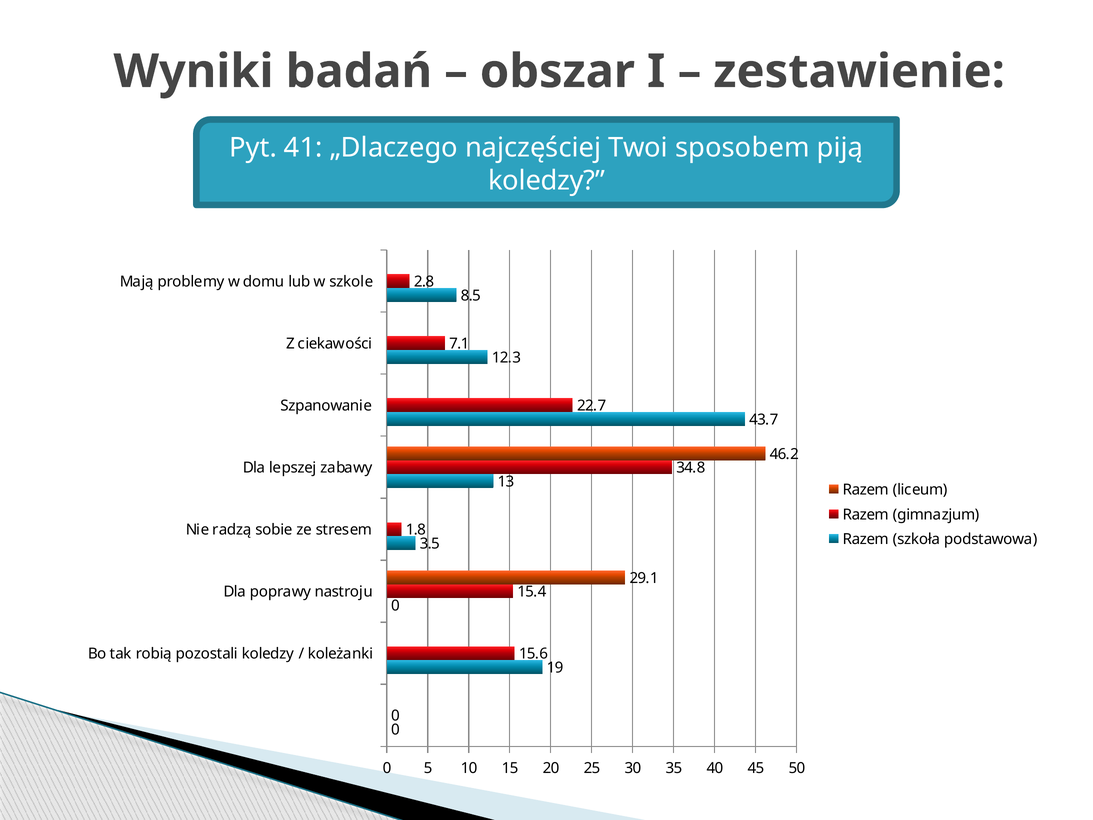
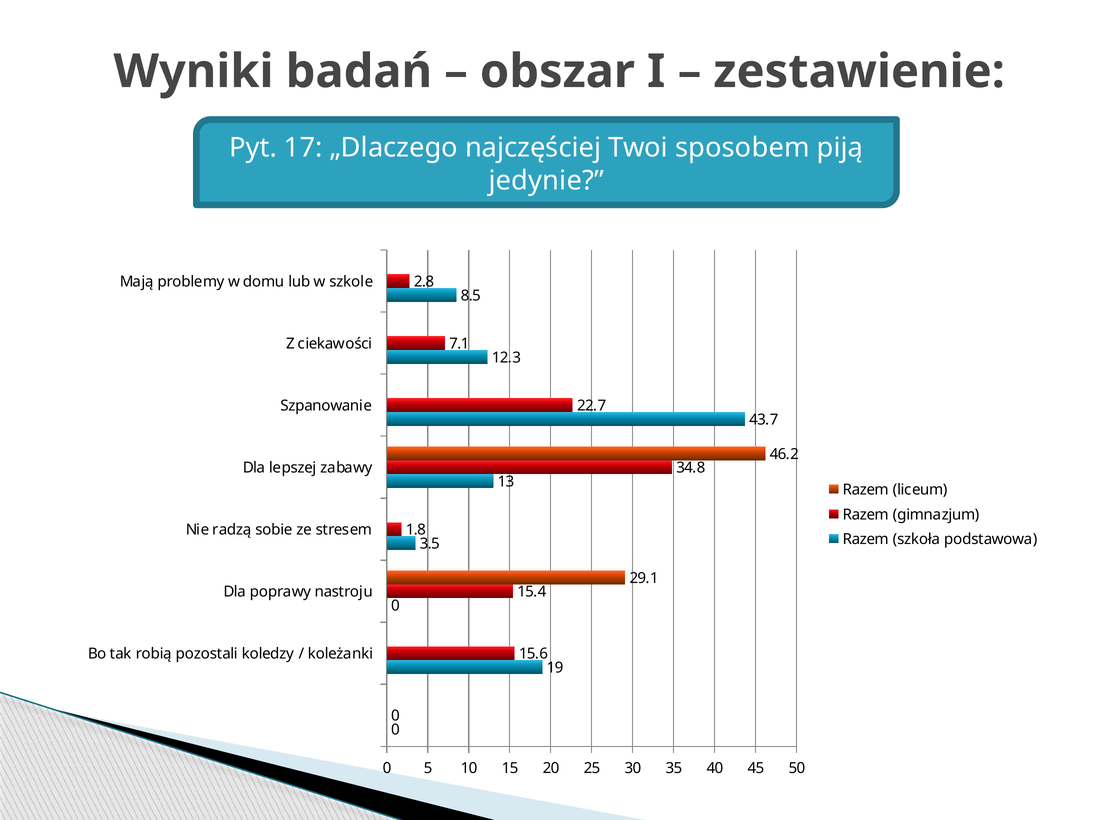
41: 41 -> 17
koledzy at (546, 180): koledzy -> jedynie
